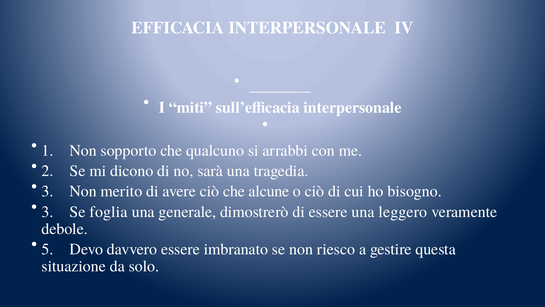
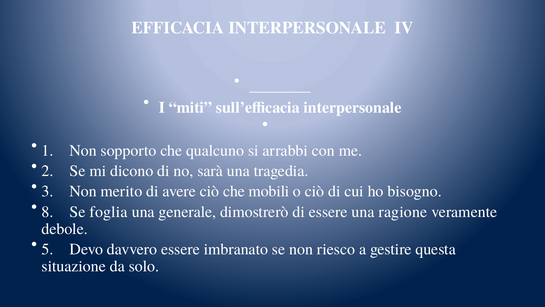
alcune: alcune -> mobili
3 at (48, 212): 3 -> 8
leggero: leggero -> ragione
